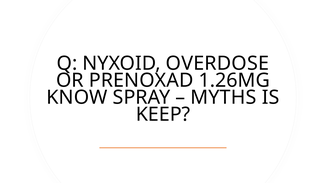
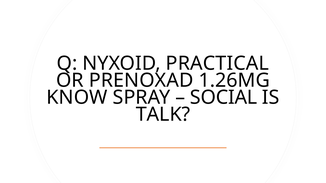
OVERDOSE: OVERDOSE -> PRACTICAL
MYTHS: MYTHS -> SOCIAL
KEEP: KEEP -> TALK
